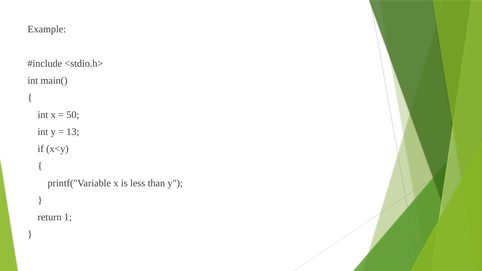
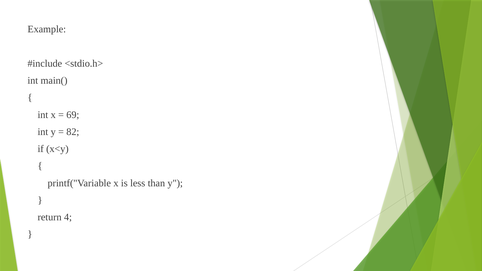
50: 50 -> 69
13: 13 -> 82
1: 1 -> 4
